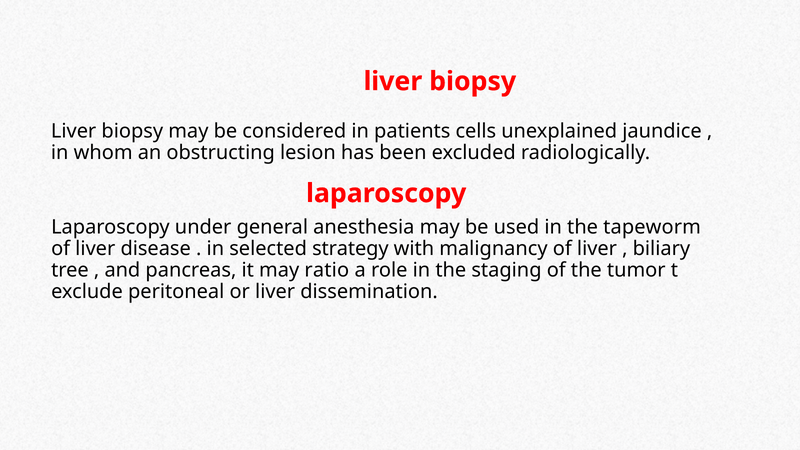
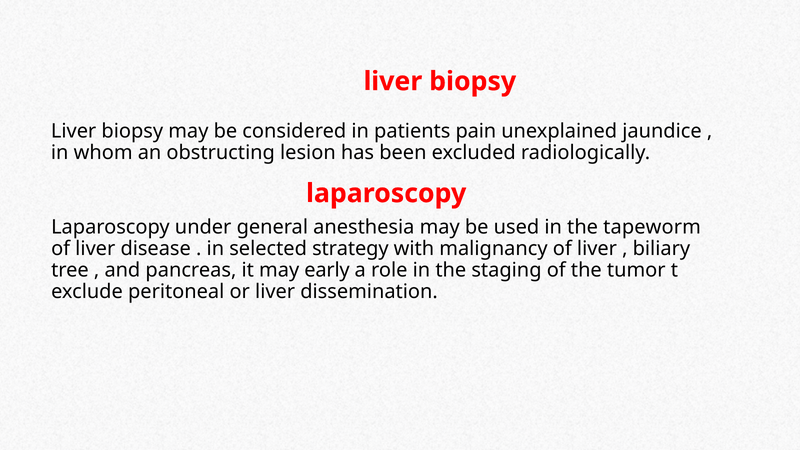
cells: cells -> pain
ratio: ratio -> early
